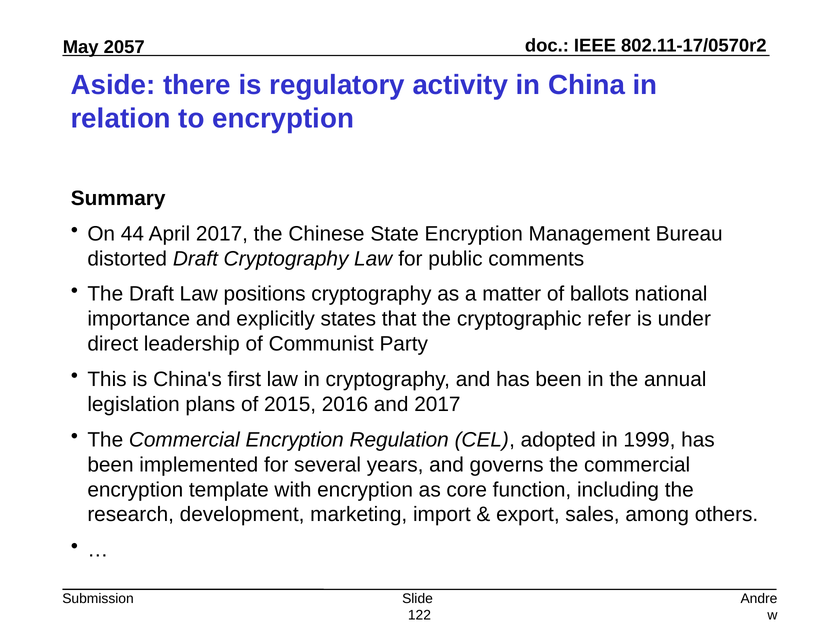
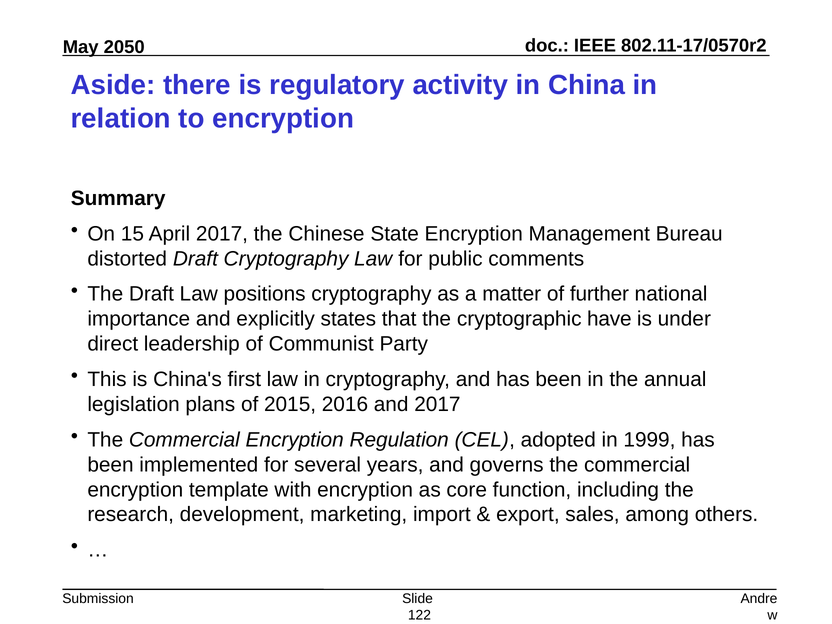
2057: 2057 -> 2050
44: 44 -> 15
ballots: ballots -> further
refer: refer -> have
